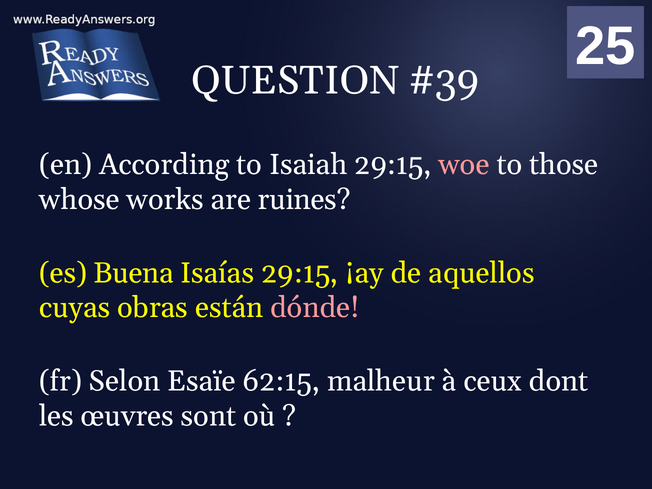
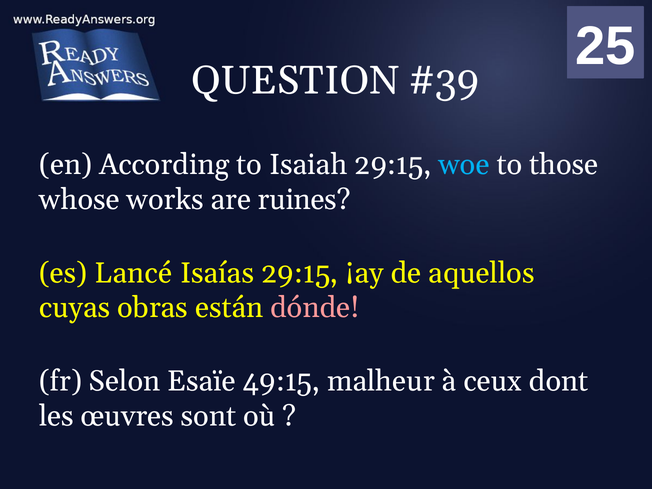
woe colour: pink -> light blue
Buena: Buena -> Lancé
62:15: 62:15 -> 49:15
